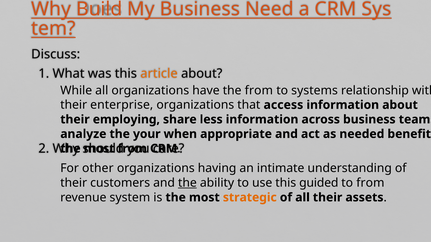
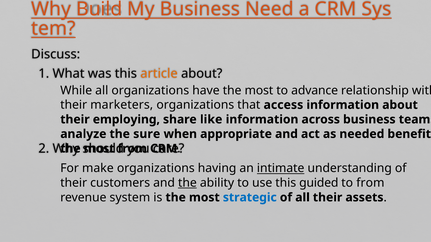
have the from: from -> most
systems: systems -> advance
enterprise: enterprise -> marketers
less: less -> like
your: your -> sure
other: other -> make
intimate underline: none -> present
strategic colour: orange -> blue
